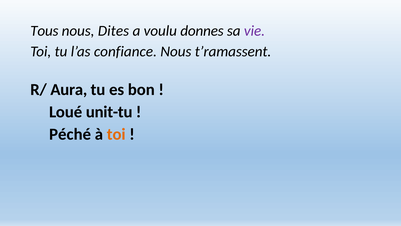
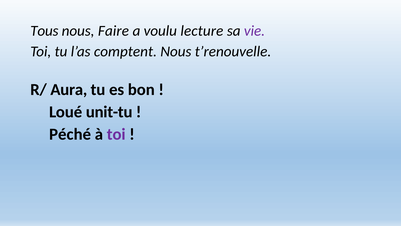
Dites: Dites -> Faire
donnes: donnes -> lecture
confiance: confiance -> comptent
t’ramassent: t’ramassent -> t’renouvelle
toi at (116, 134) colour: orange -> purple
